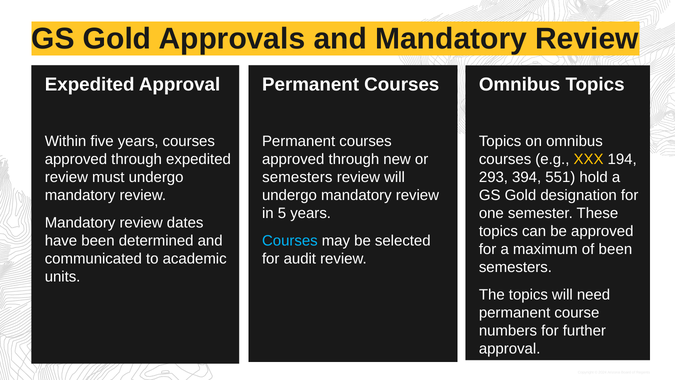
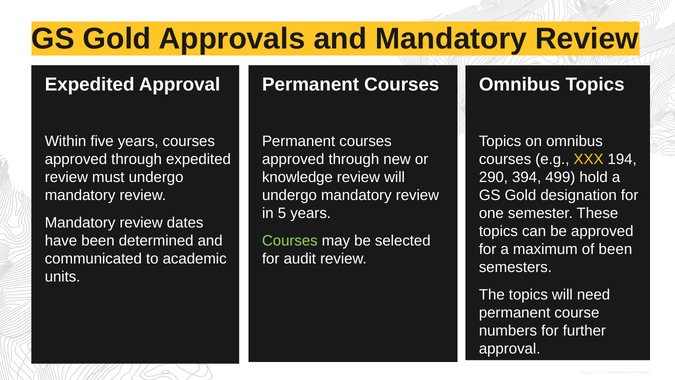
semesters at (297, 177): semesters -> knowledge
293: 293 -> 290
551: 551 -> 499
Courses at (290, 241) colour: light blue -> light green
